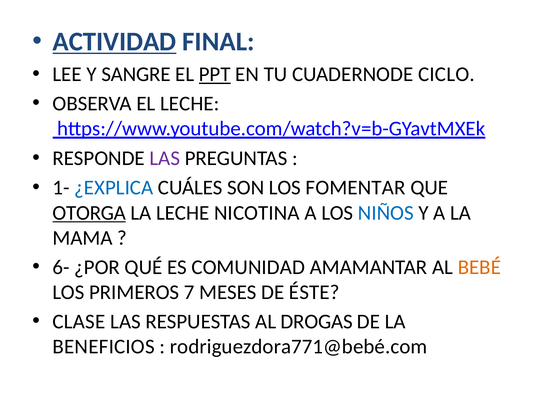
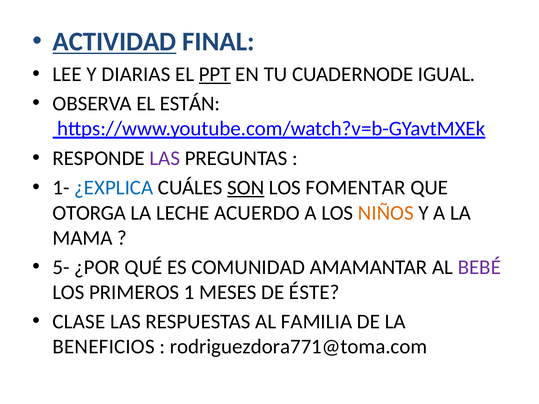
SANGRE: SANGRE -> DIARIAS
CICLO: CICLO -> IGUAL
EL LECHE: LECHE -> ESTÁN
SON underline: none -> present
OTORGA underline: present -> none
NICOTINA: NICOTINA -> ACUERDO
NIÑOS colour: blue -> orange
6-: 6- -> 5-
BEBÉ colour: orange -> purple
7: 7 -> 1
DROGAS: DROGAS -> FAMILIA
rodriguezdora771@bebé.com: rodriguezdora771@bebé.com -> rodriguezdora771@toma.com
